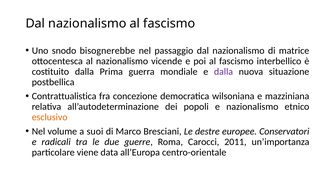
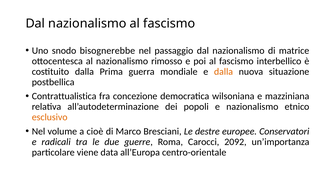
vicende: vicende -> rimosso
dalla at (224, 72) colour: purple -> orange
suoi: suoi -> cioè
2011: 2011 -> 2092
